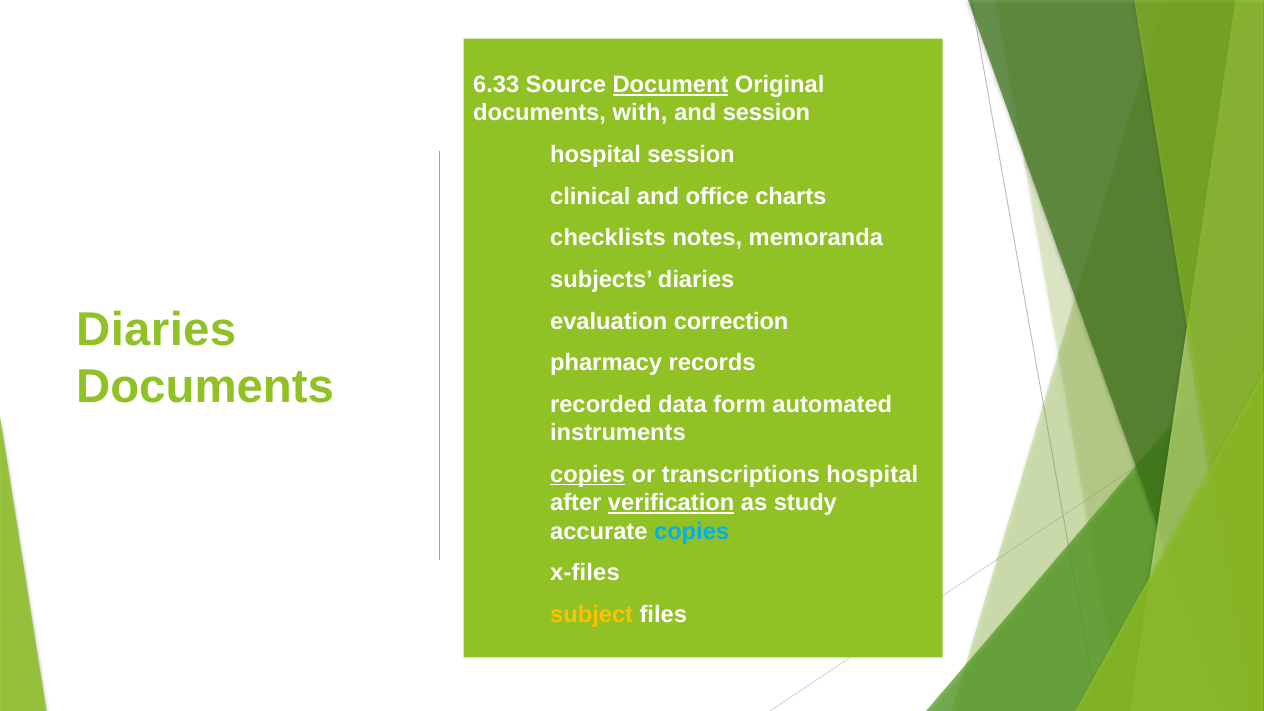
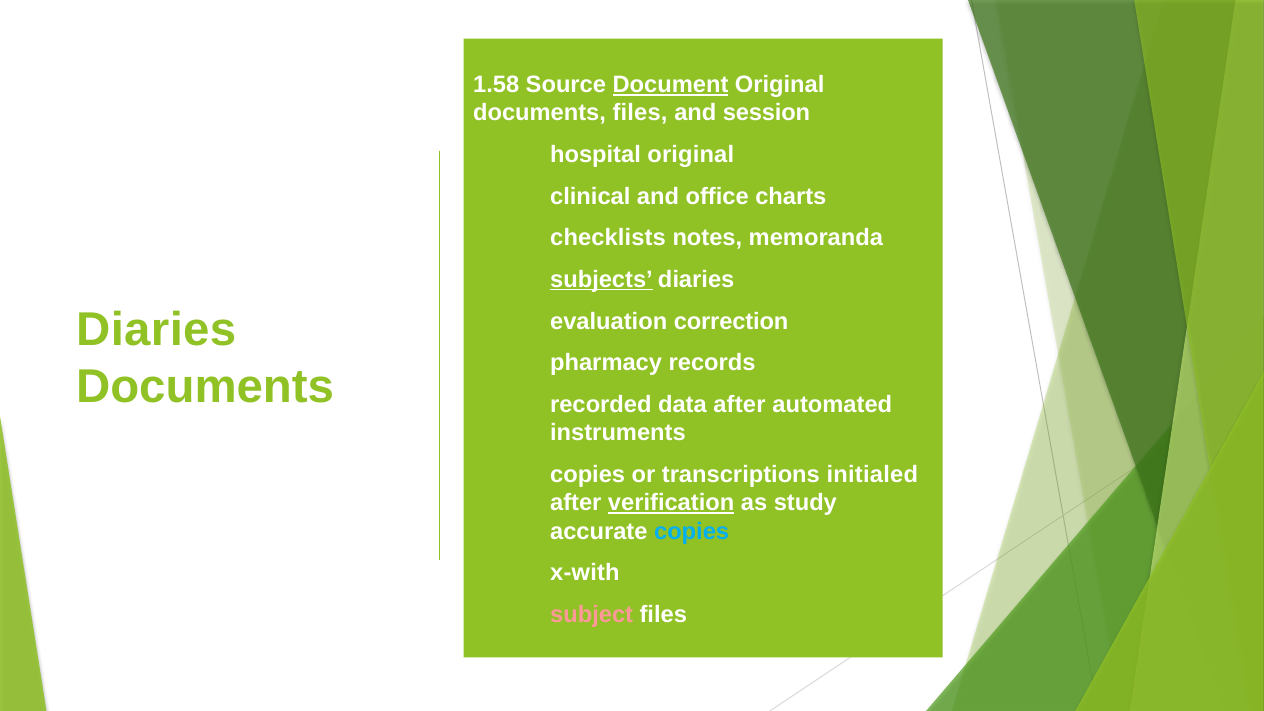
6.33: 6.33 -> 1.58
documents with: with -> files
hospital session: session -> original
subjects underline: none -> present
data form: form -> after
copies at (588, 474) underline: present -> none
transcriptions hospital: hospital -> initialed
x-files: x-files -> x-with
subject colour: yellow -> pink
